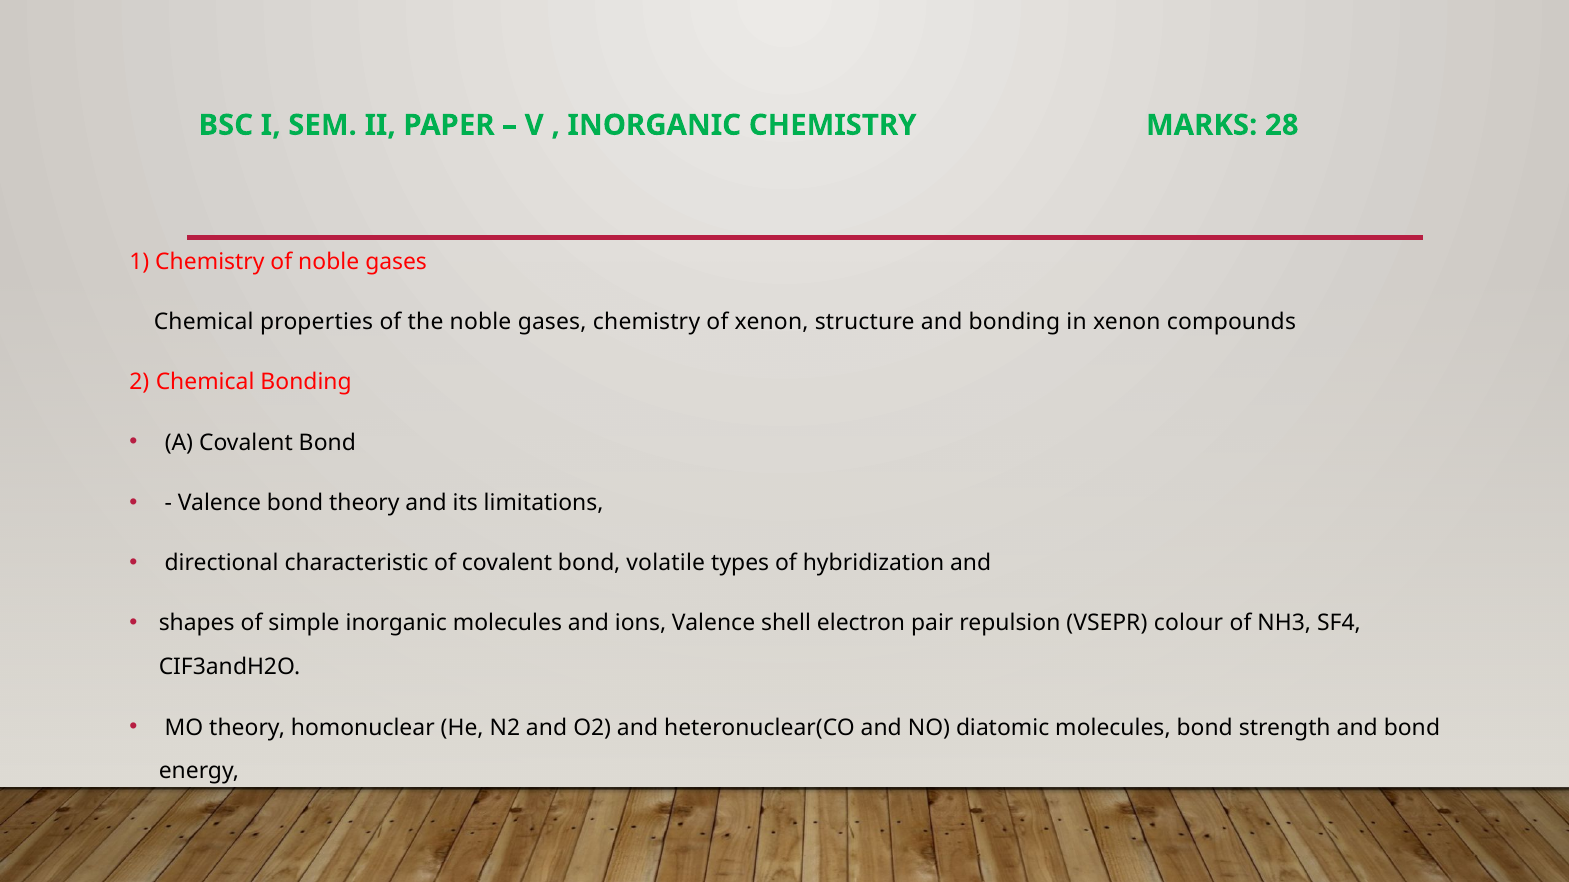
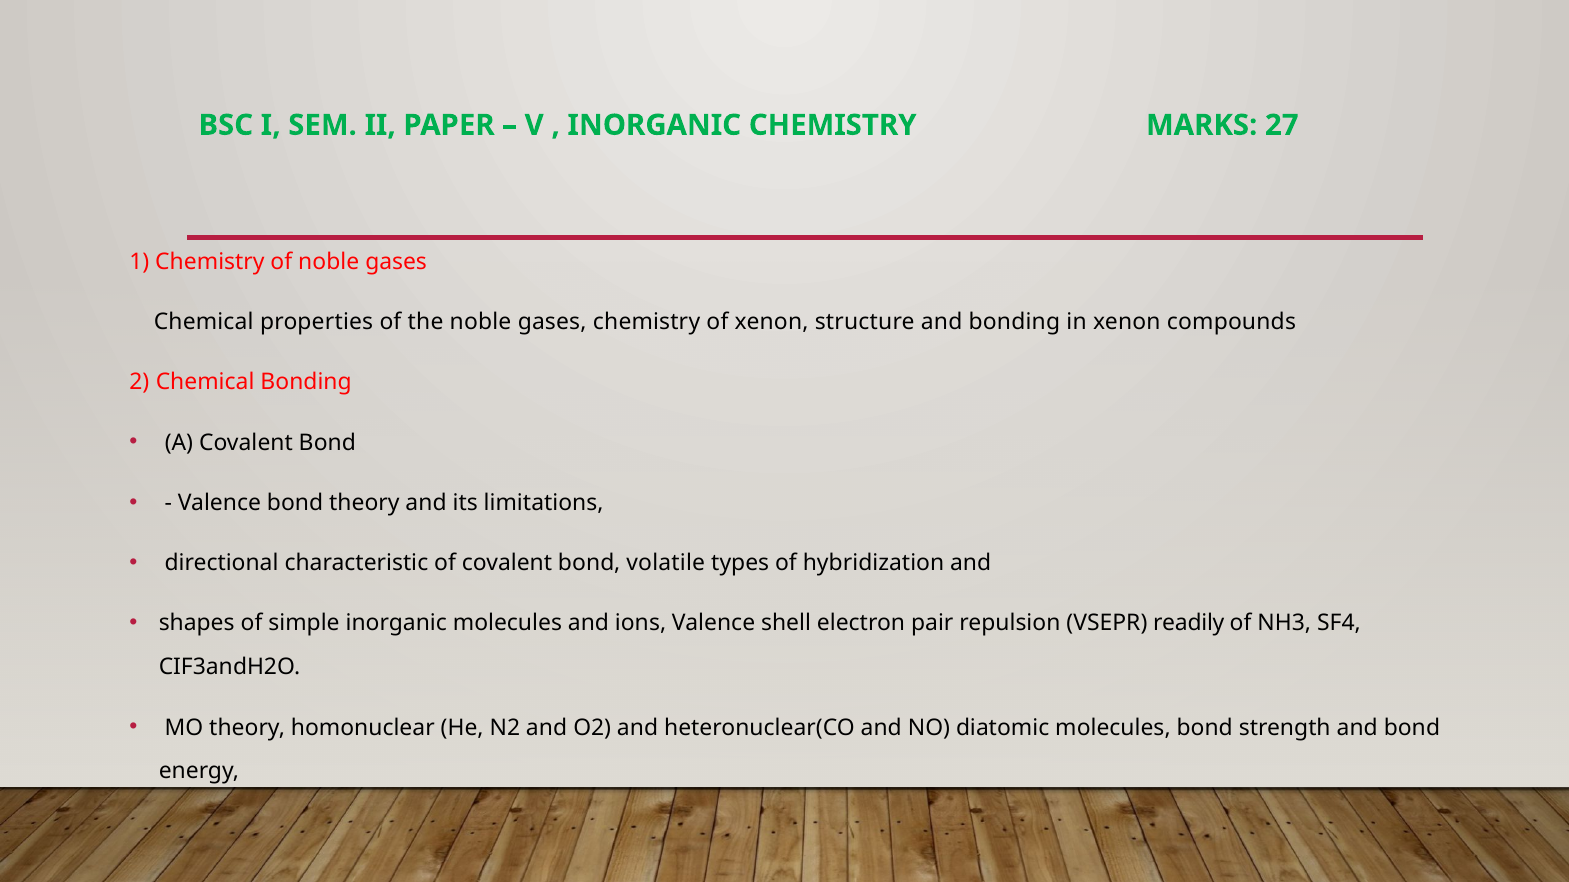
28: 28 -> 27
colour: colour -> readily
